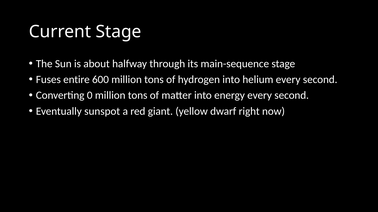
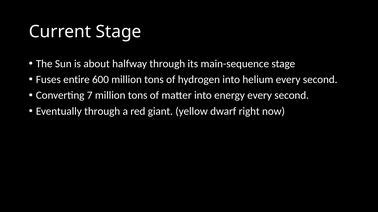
0: 0 -> 7
Eventually sunspot: sunspot -> through
